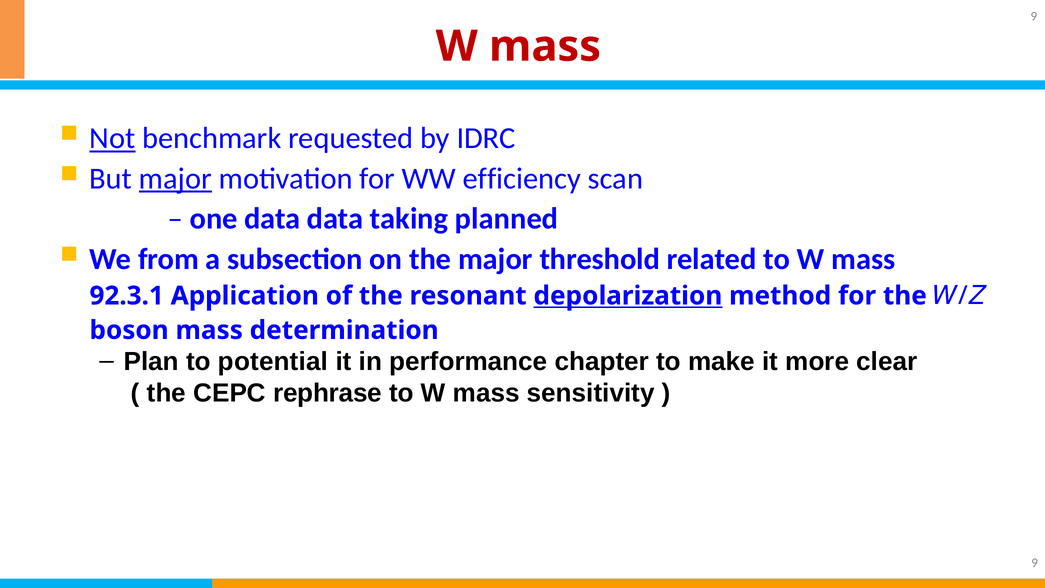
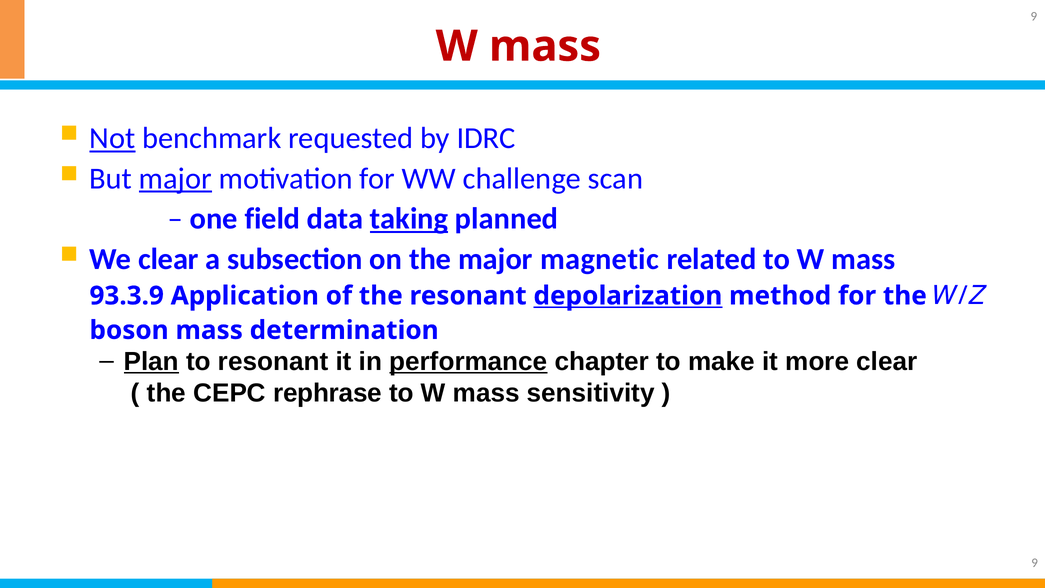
efficiency: efficiency -> challenge
one data: data -> field
taking underline: none -> present
We from: from -> clear
threshold: threshold -> magnetic
92.3.1: 92.3.1 -> 93.3.9
Plan underline: none -> present
to potential: potential -> resonant
performance underline: none -> present
